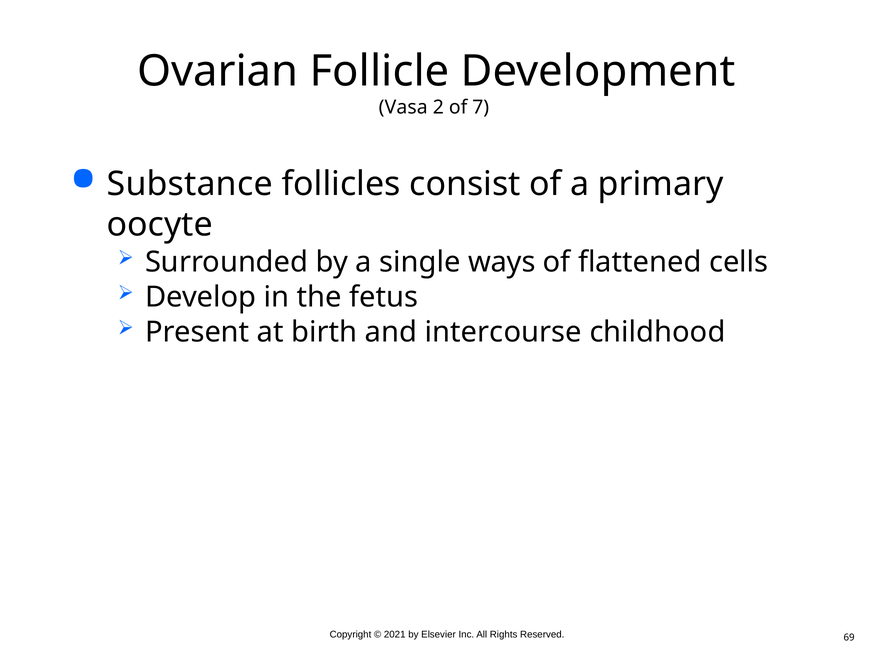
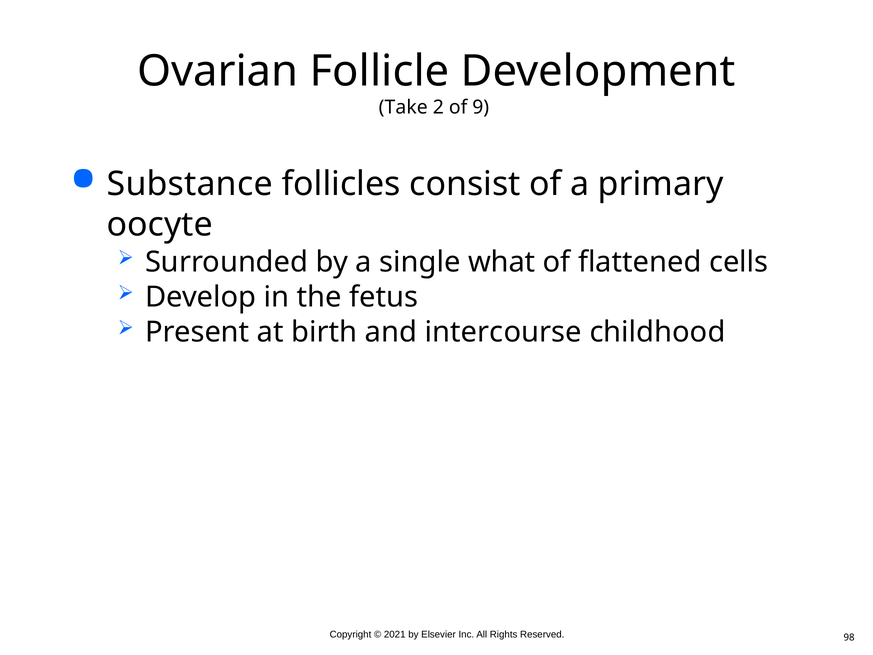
Vasa: Vasa -> Take
7: 7 -> 9
ways: ways -> what
69: 69 -> 98
